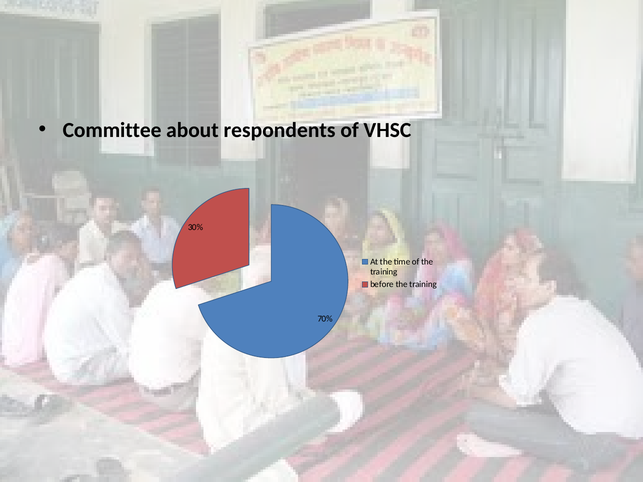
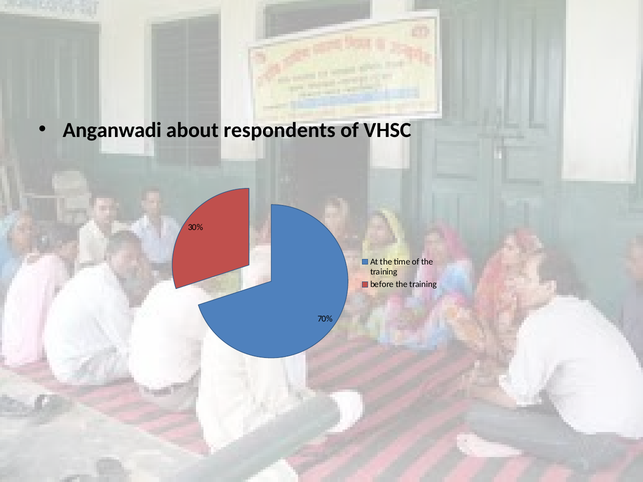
Committee: Committee -> Anganwadi
